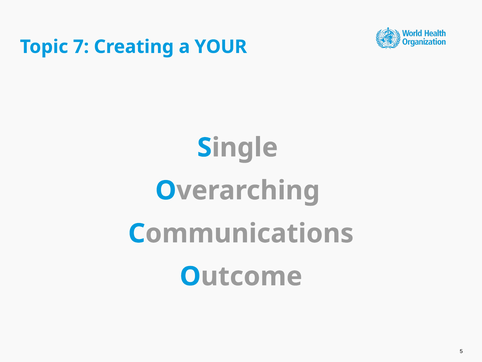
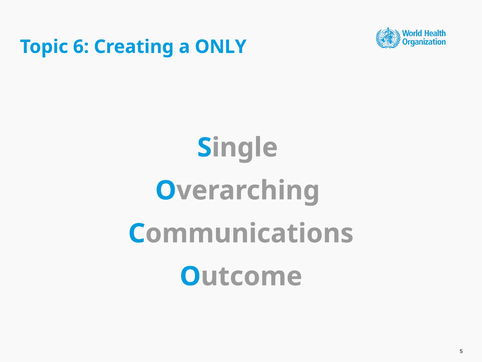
7: 7 -> 6
YOUR: YOUR -> ONLY
